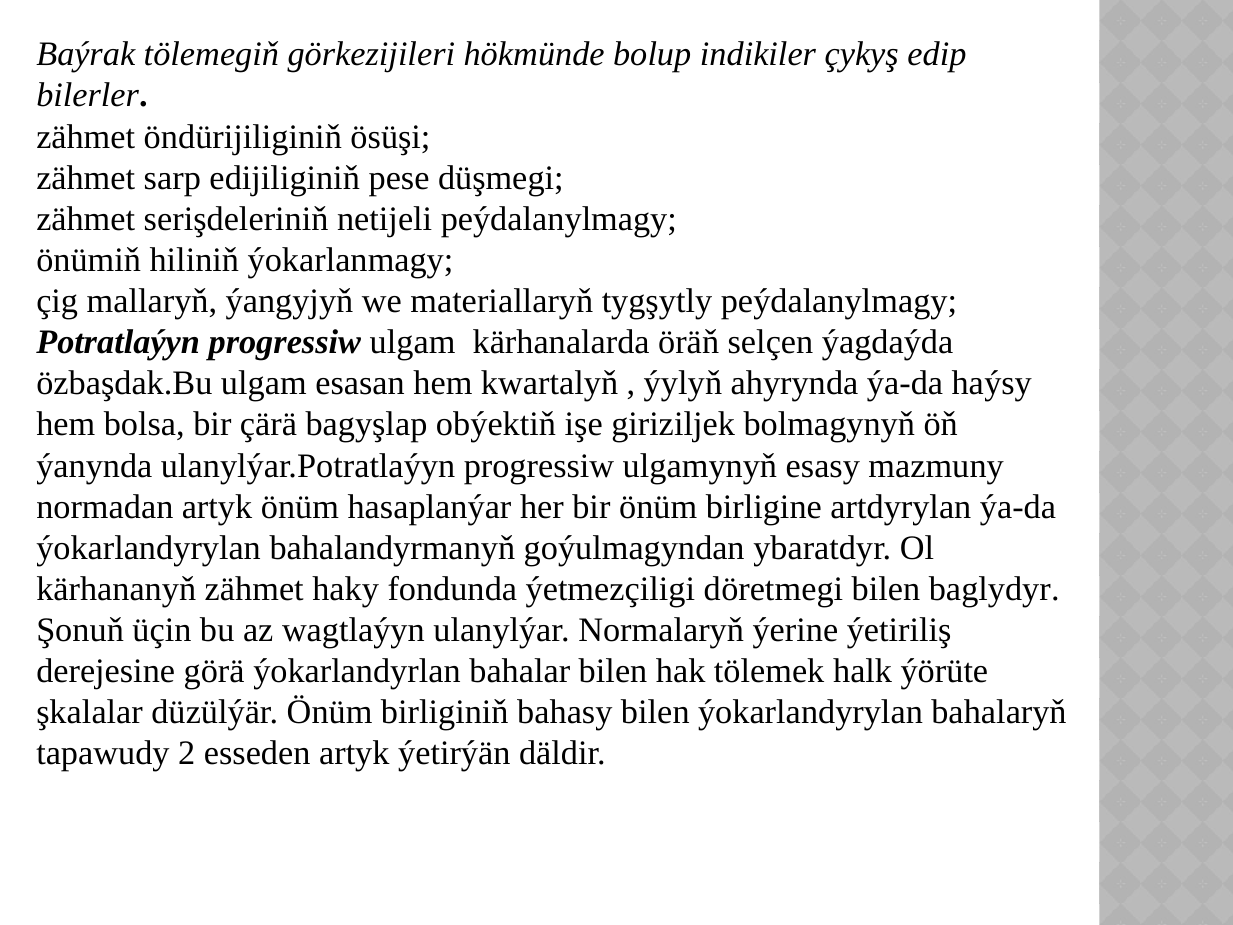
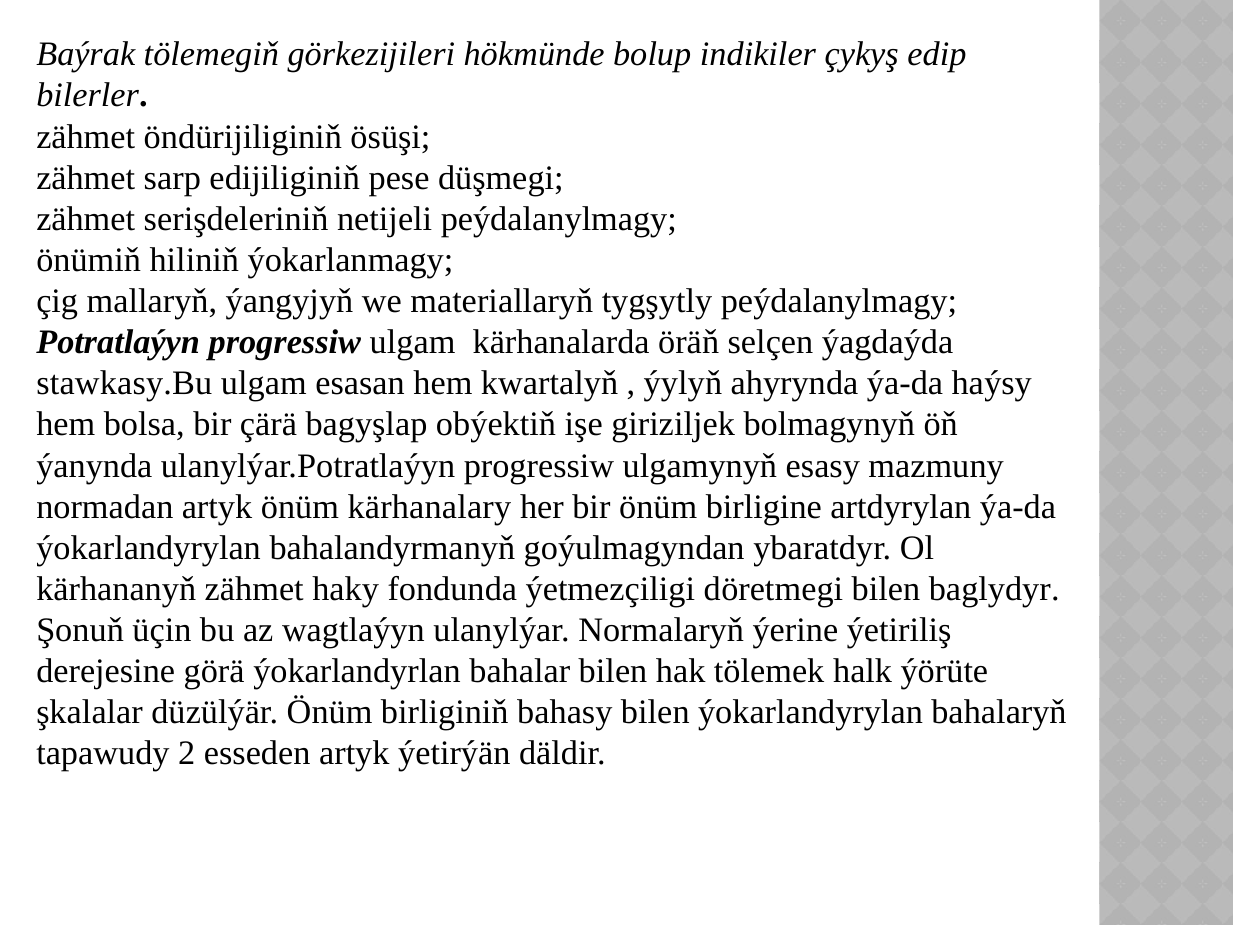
özbaşdak.Bu: özbaşdak.Bu -> stawkasy.Bu
hasaplanýar: hasaplanýar -> kärhanalary
